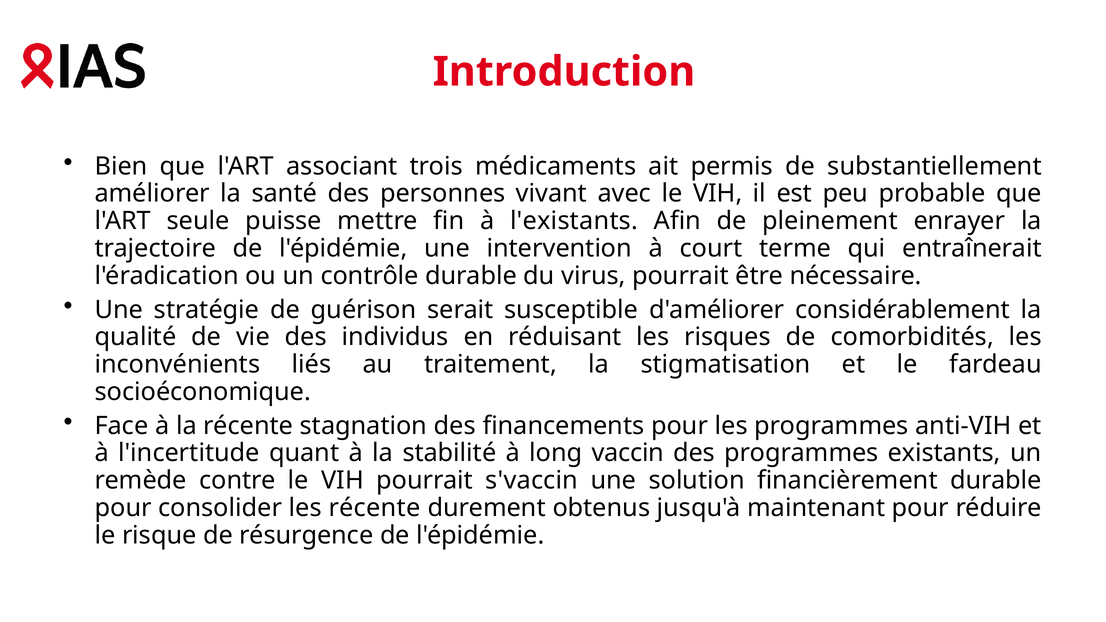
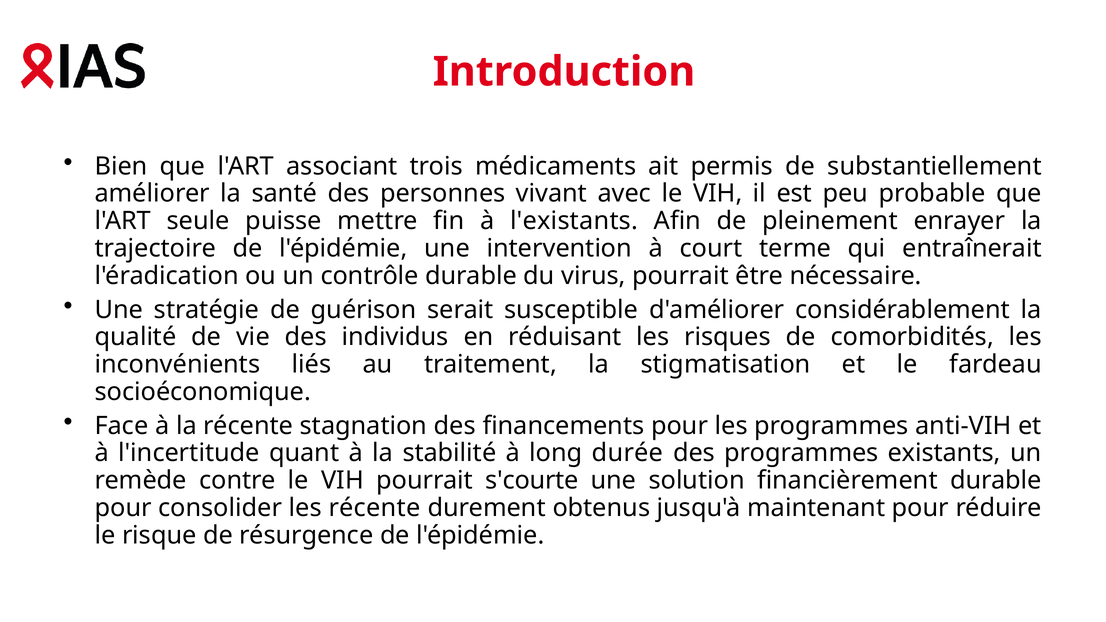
vaccin: vaccin -> durée
s'vaccin: s'vaccin -> s'courte
